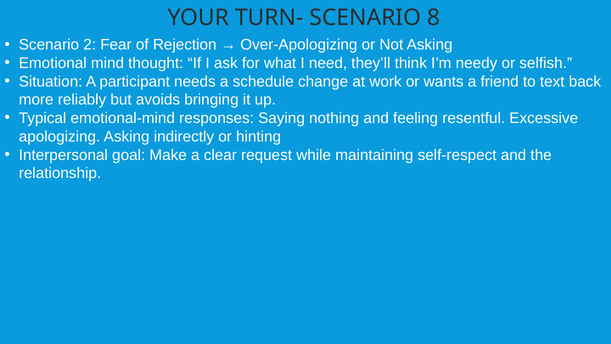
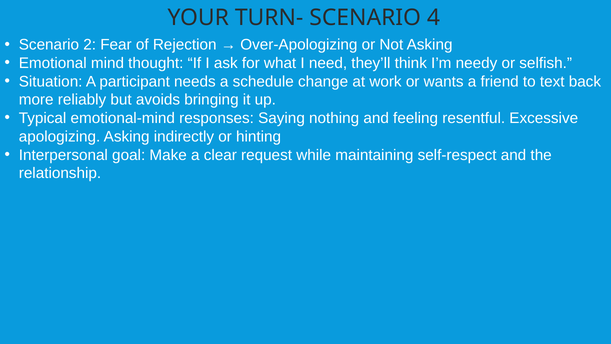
8: 8 -> 4
